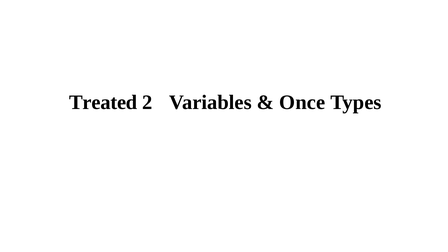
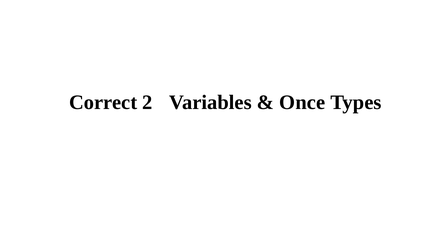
Treated: Treated -> Correct
